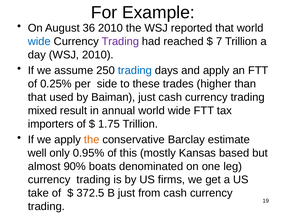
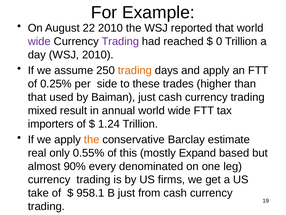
36: 36 -> 22
wide at (39, 41) colour: blue -> purple
7: 7 -> 0
trading at (135, 70) colour: blue -> orange
1.75: 1.75 -> 1.24
well: well -> real
0.95%: 0.95% -> 0.55%
Kansas: Kansas -> Expand
boats: boats -> every
372.5: 372.5 -> 958.1
